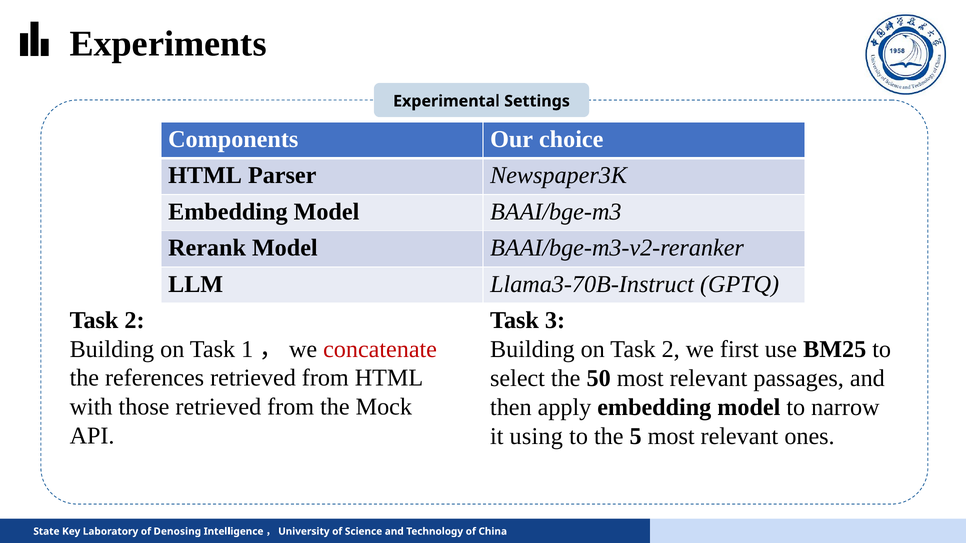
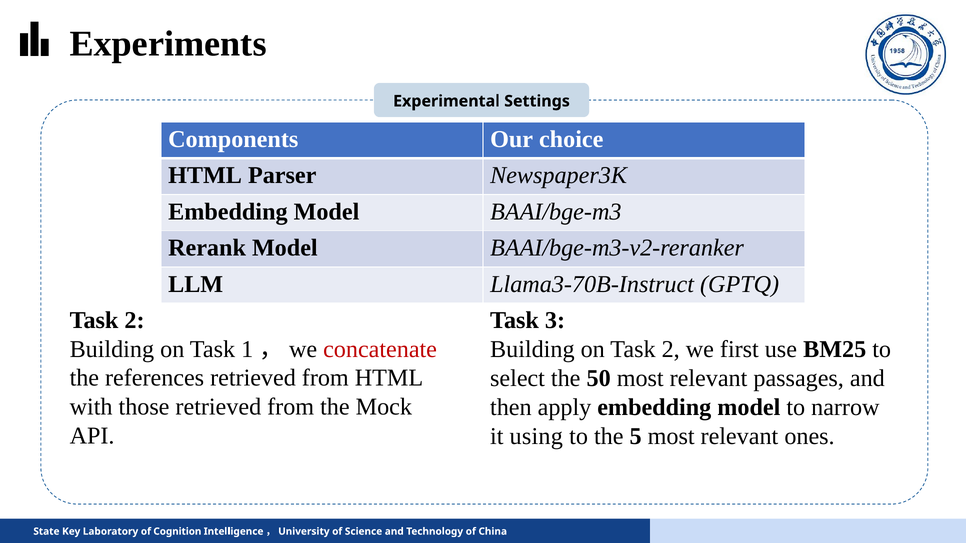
Denosing: Denosing -> Cognition
